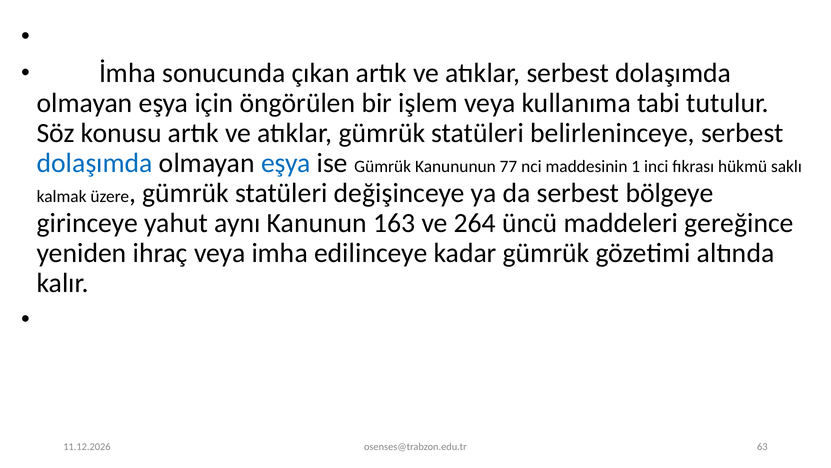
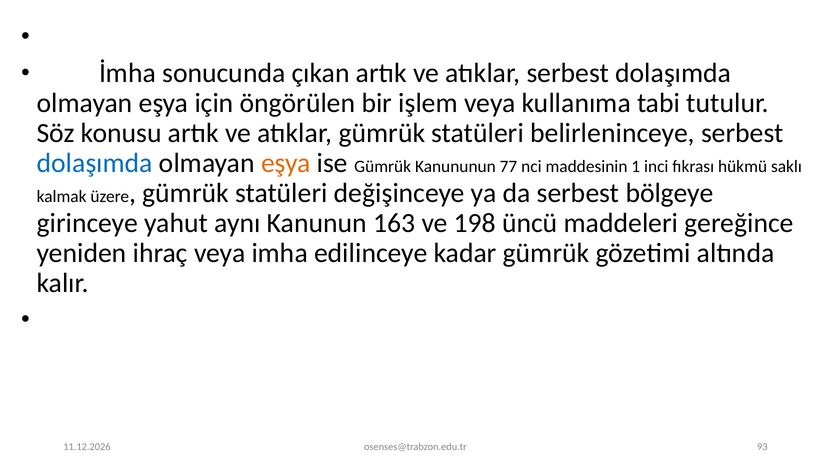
eşya at (286, 163) colour: blue -> orange
264: 264 -> 198
63: 63 -> 93
